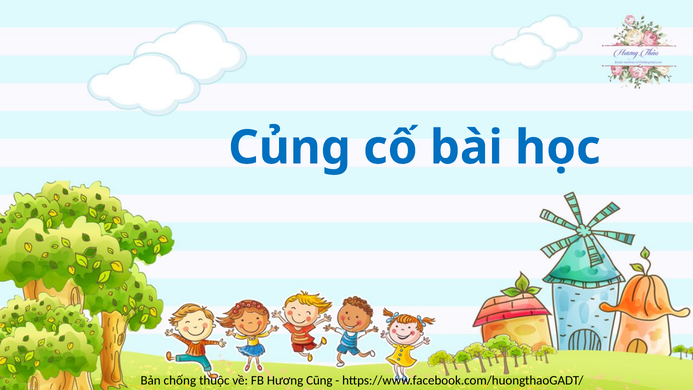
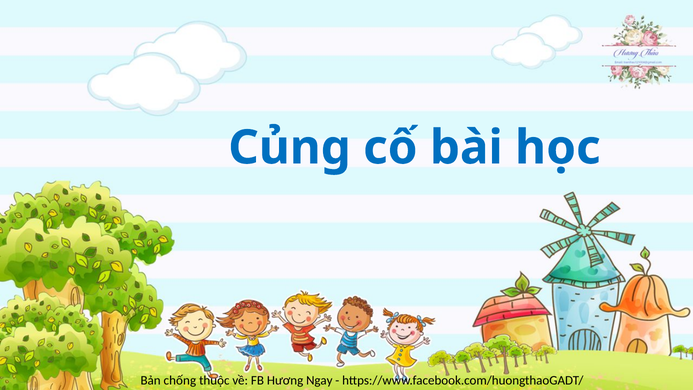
Cũng: Cũng -> Ngay
